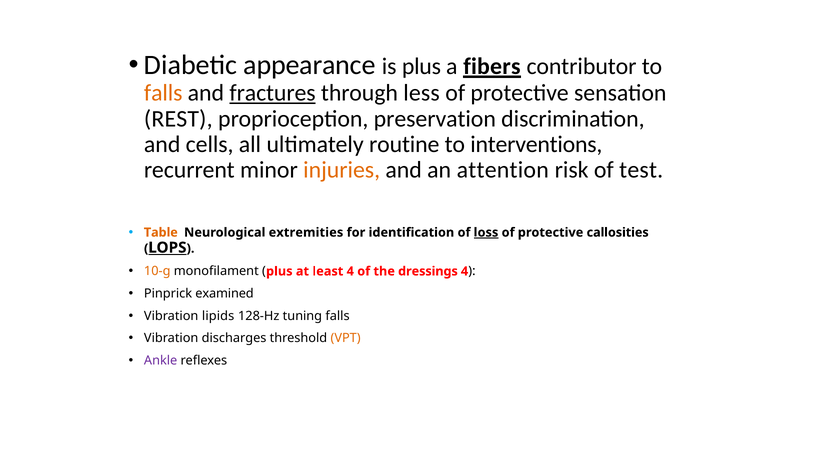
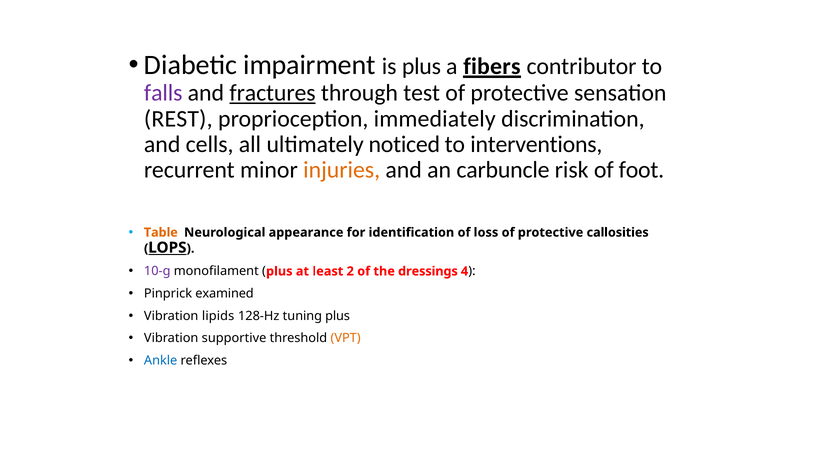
appearance: appearance -> impairment
falls at (163, 93) colour: orange -> purple
less: less -> test
preservation: preservation -> immediately
routine: routine -> noticed
attention: attention -> carbuncle
test: test -> foot
extremities: extremities -> appearance
loss underline: present -> none
10‐g colour: orange -> purple
least 4: 4 -> 2
tuning falls: falls -> plus
discharges: discharges -> supportive
Ankle colour: purple -> blue
